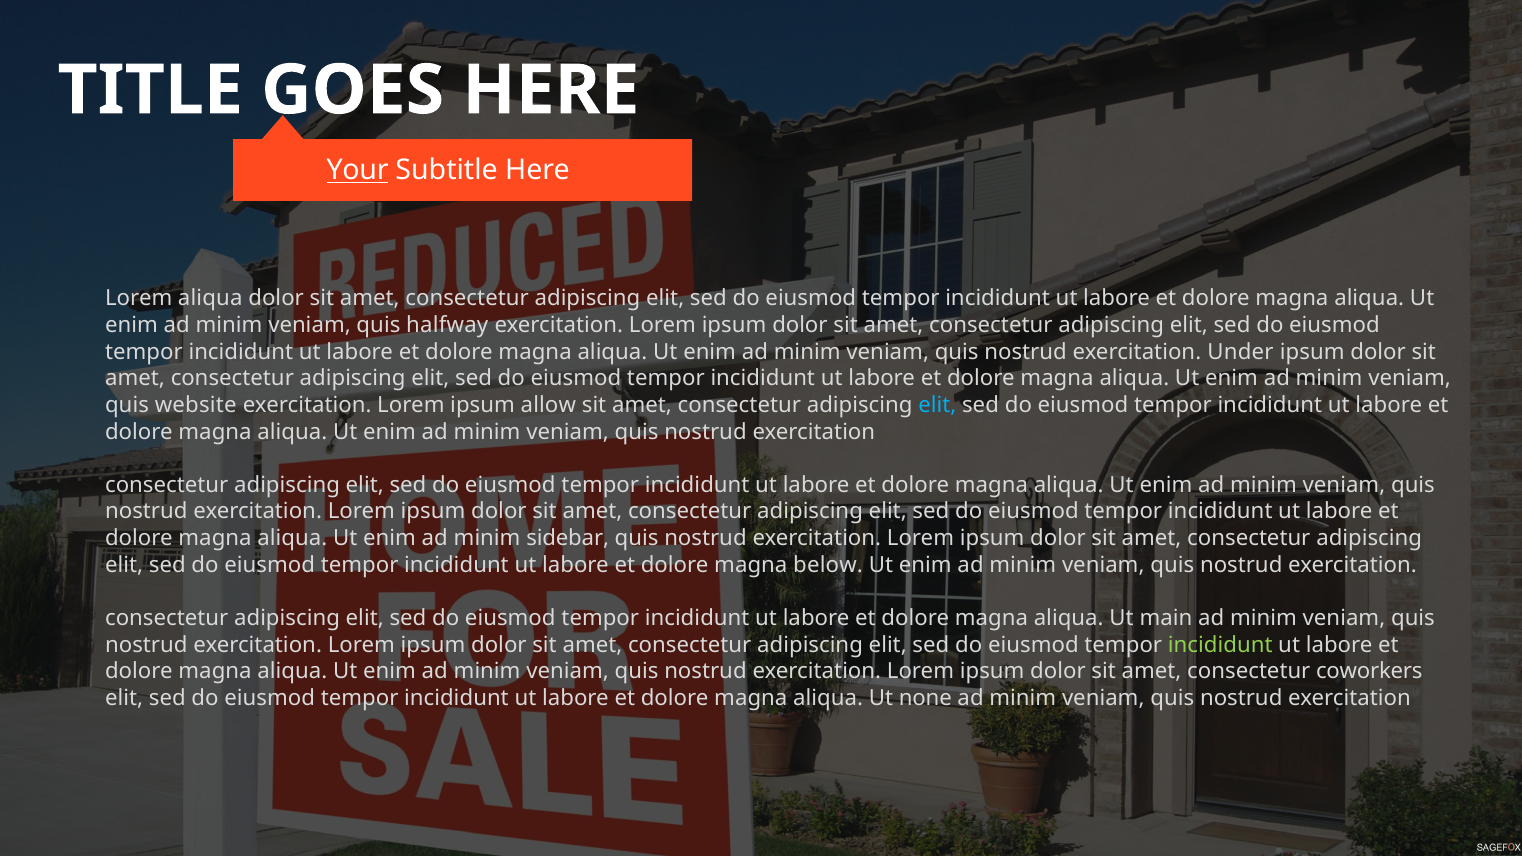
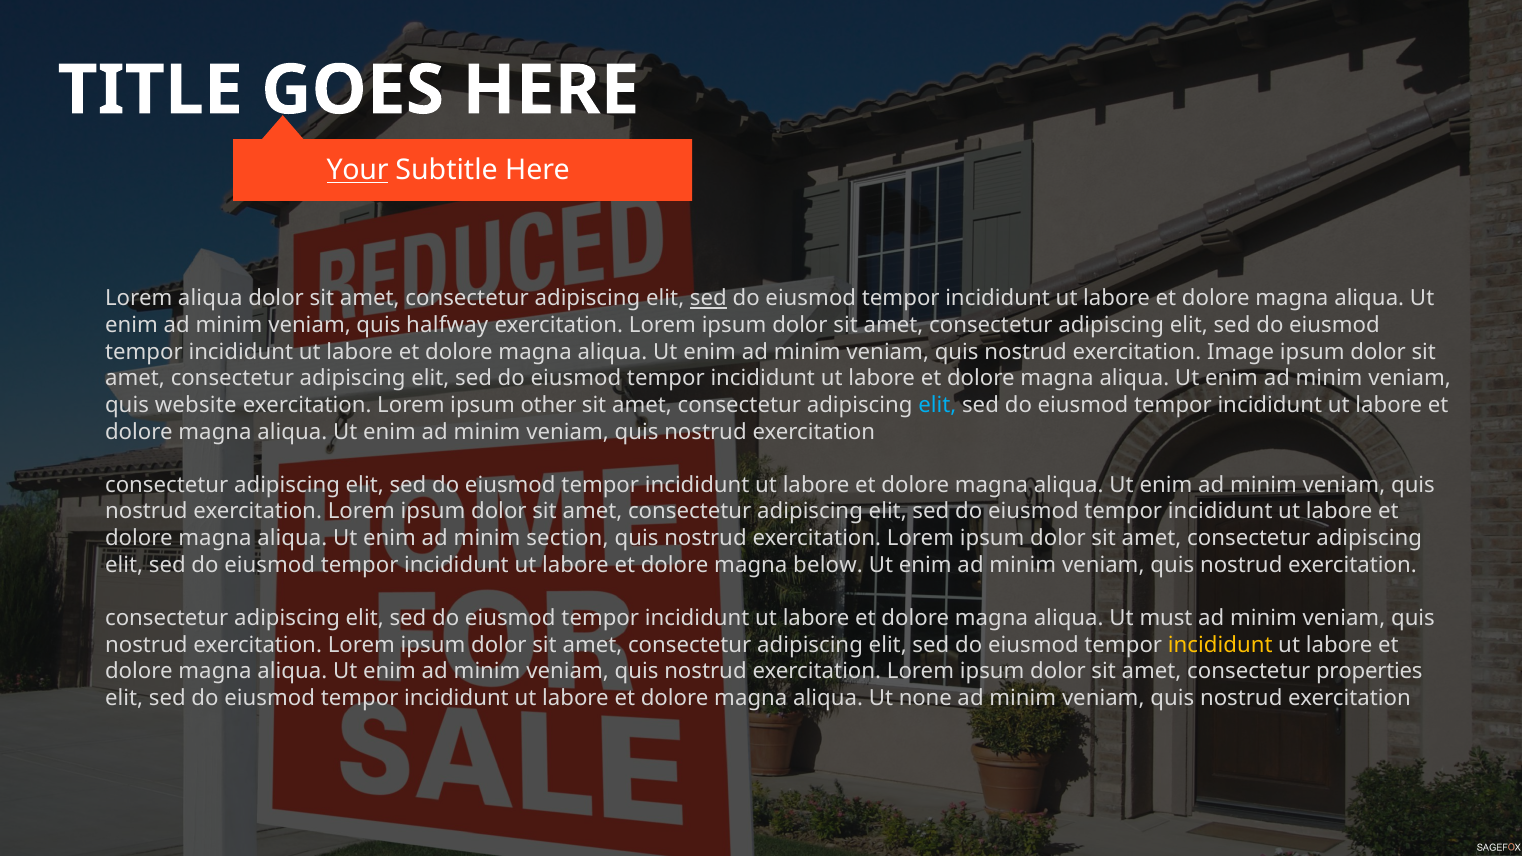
sed at (708, 298) underline: none -> present
Under: Under -> Image
allow: allow -> other
sidebar: sidebar -> section
main: main -> must
incididunt at (1220, 645) colour: light green -> yellow
coworkers: coworkers -> properties
